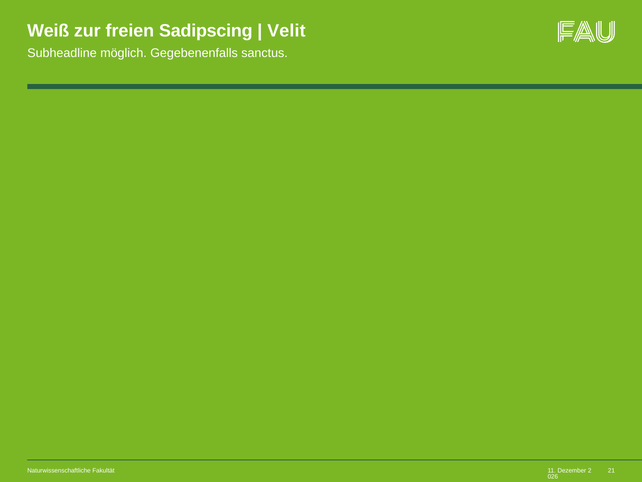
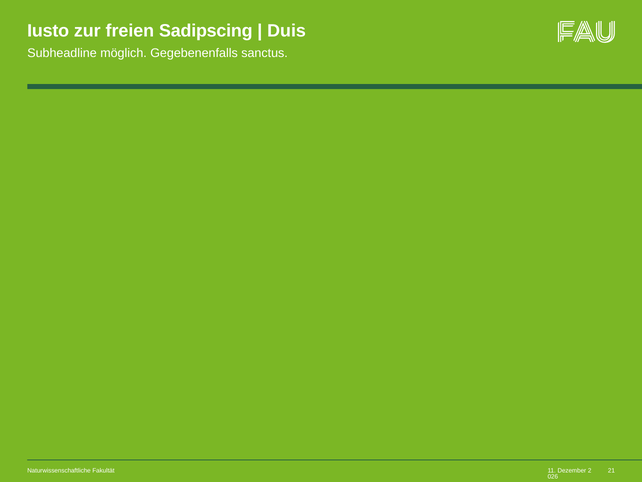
Weiß: Weiß -> Iusto
Velit: Velit -> Duis
